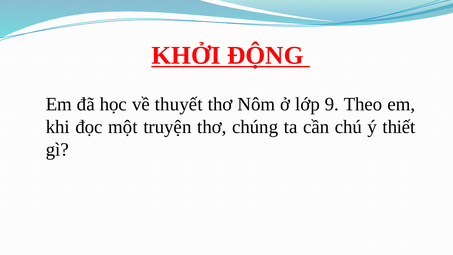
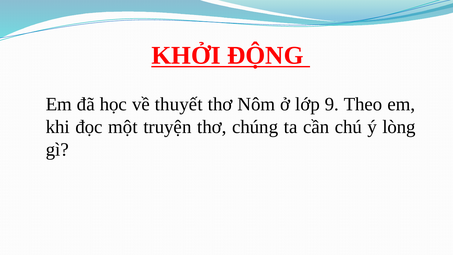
thiết: thiết -> lòng
